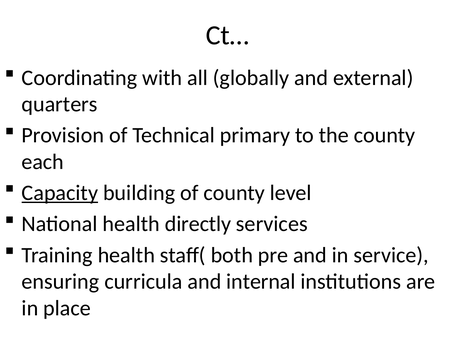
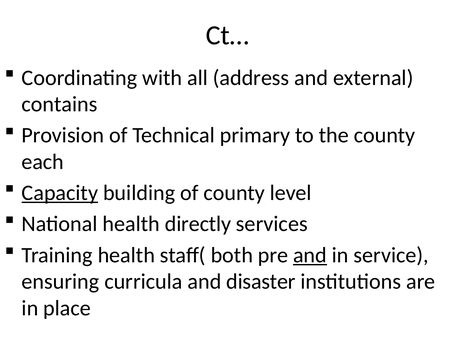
globally: globally -> address
quarters: quarters -> contains
and at (310, 255) underline: none -> present
internal: internal -> disaster
